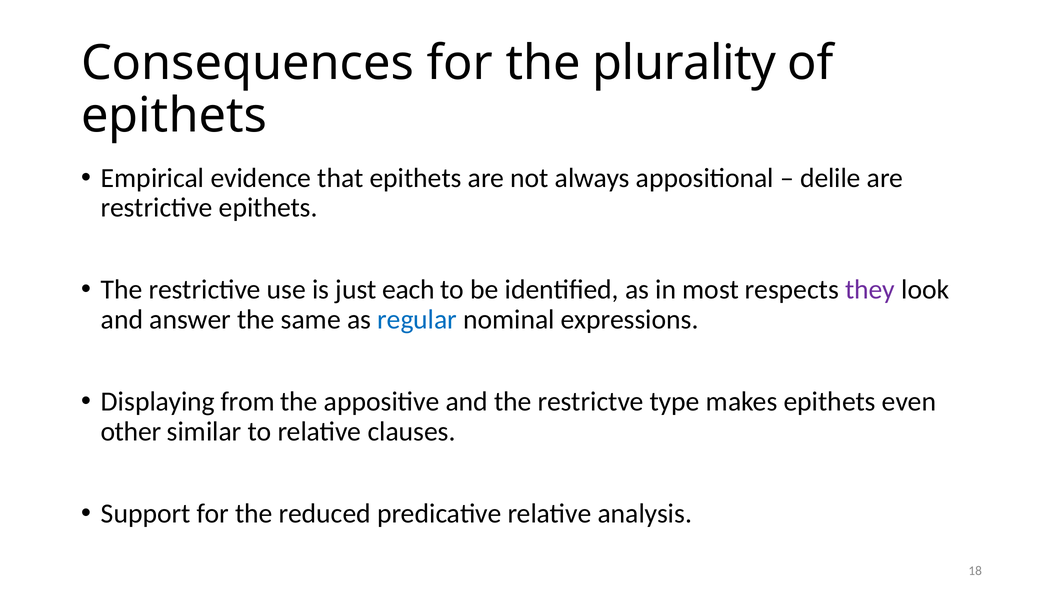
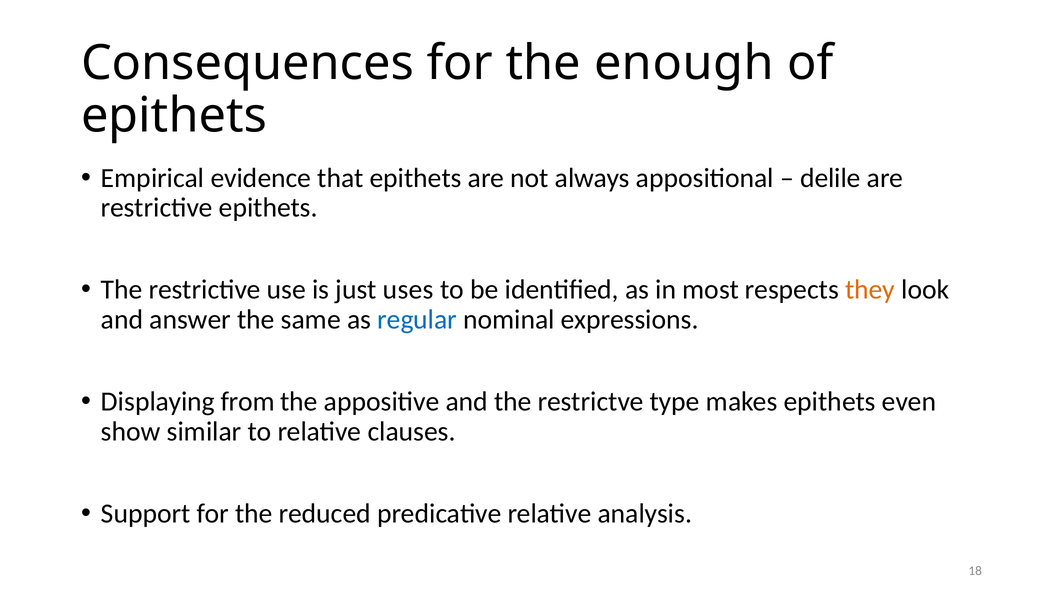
plurality: plurality -> enough
each: each -> uses
they colour: purple -> orange
other: other -> show
